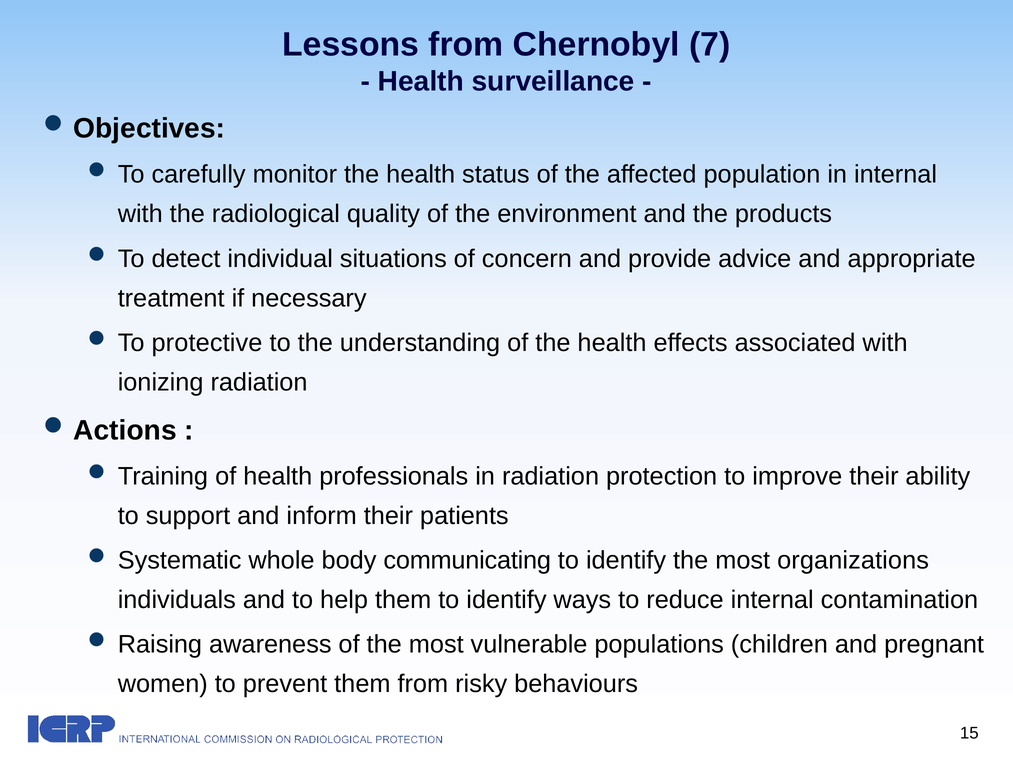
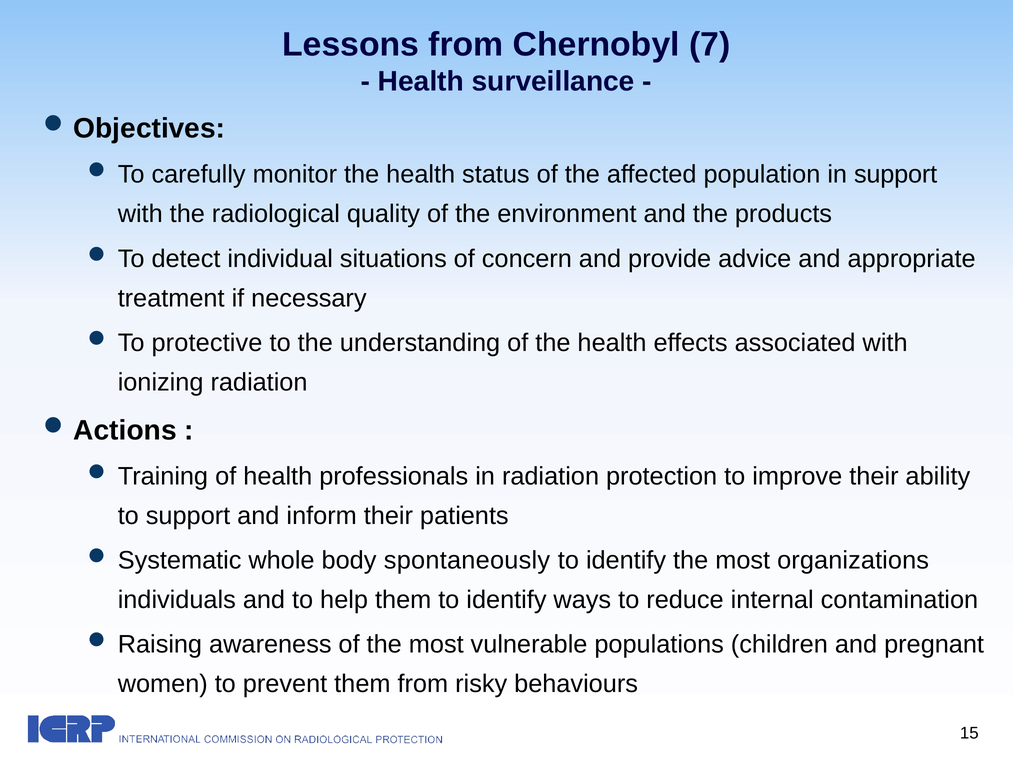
in internal: internal -> support
communicating: communicating -> spontaneously
